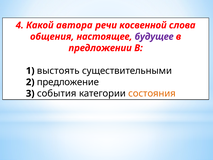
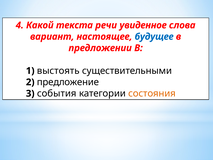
автора: автора -> текста
косвенной: косвенной -> увиденное
общения: общения -> вариант
будущее colour: purple -> blue
